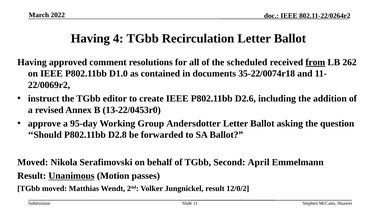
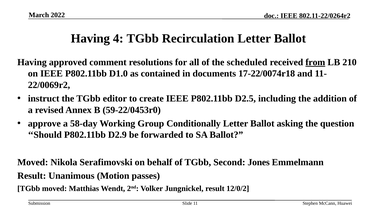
262: 262 -> 210
35-22/0074r18: 35-22/0074r18 -> 17-22/0074r18
D2.6: D2.6 -> D2.5
13-22/0453r0: 13-22/0453r0 -> 59-22/0453r0
95-day: 95-day -> 58-day
Andersdotter: Andersdotter -> Conditionally
D2.8: D2.8 -> D2.9
April: April -> Jones
Unanimous underline: present -> none
